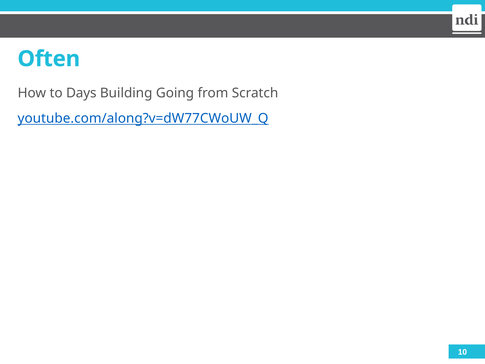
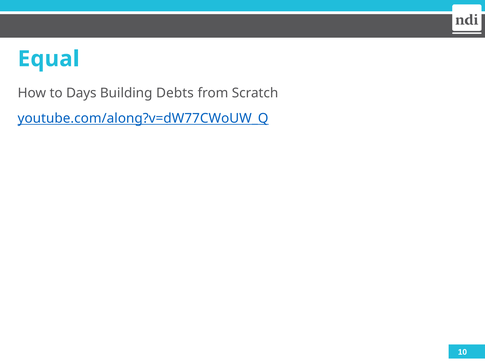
Often: Often -> Equal
Going: Going -> Debts
